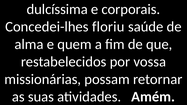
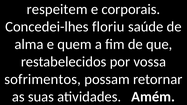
dulcíssima: dulcíssima -> respeitem
missionárias: missionárias -> sofrimentos
